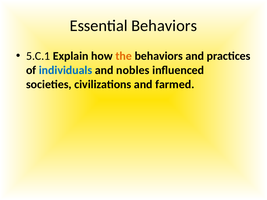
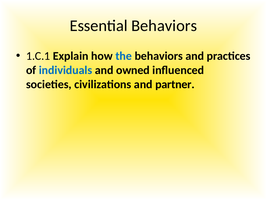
5.C.1: 5.C.1 -> 1.C.1
the colour: orange -> blue
nobles: nobles -> owned
farmed: farmed -> partner
